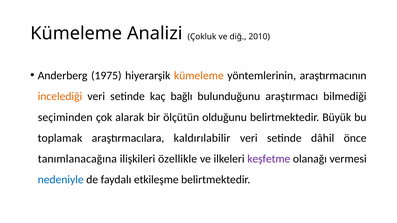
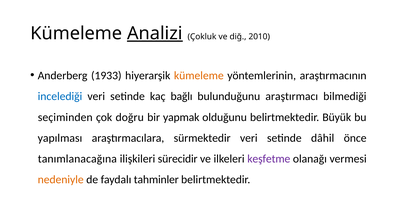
Analizi underline: none -> present
1975: 1975 -> 1933
incelediği colour: orange -> blue
alarak: alarak -> doğru
ölçütün: ölçütün -> yapmak
toplamak: toplamak -> yapılması
kaldırılabilir: kaldırılabilir -> sürmektedir
özellikle: özellikle -> sürecidir
nedeniyle colour: blue -> orange
etkileşme: etkileşme -> tahminler
